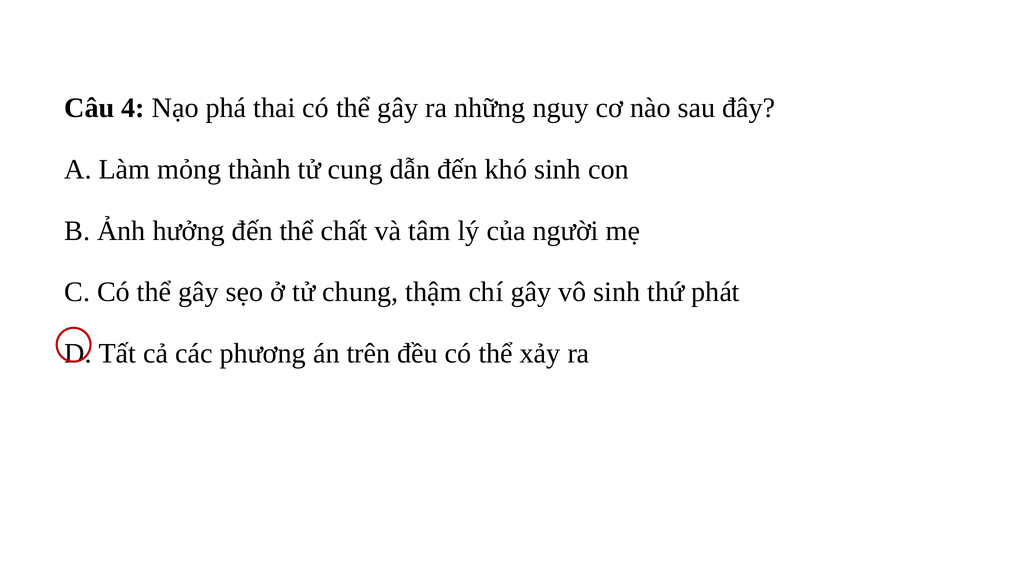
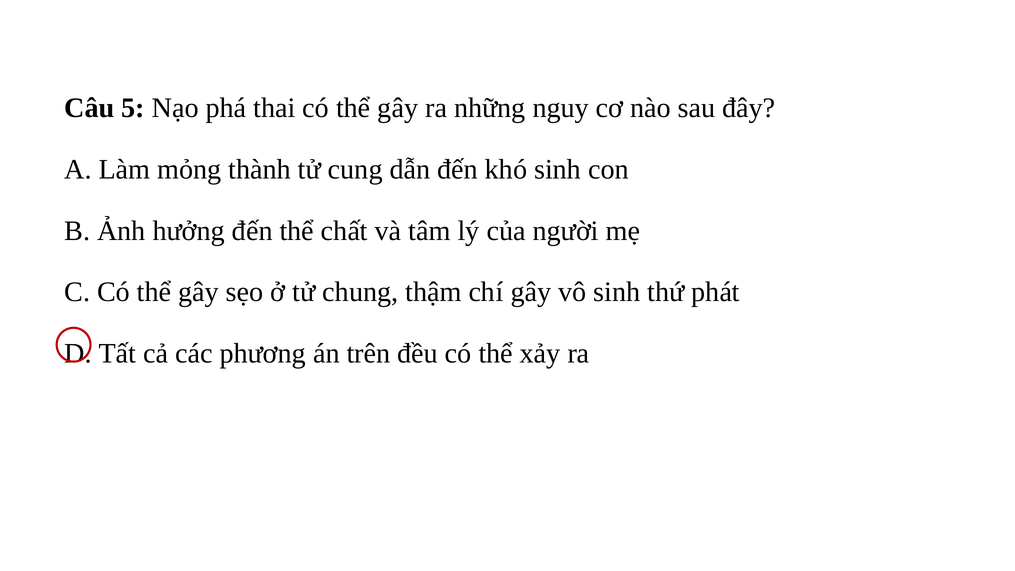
4: 4 -> 5
